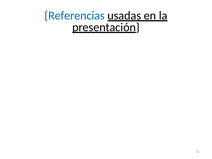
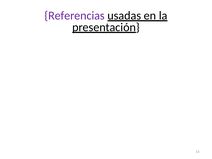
Referencias colour: blue -> purple
